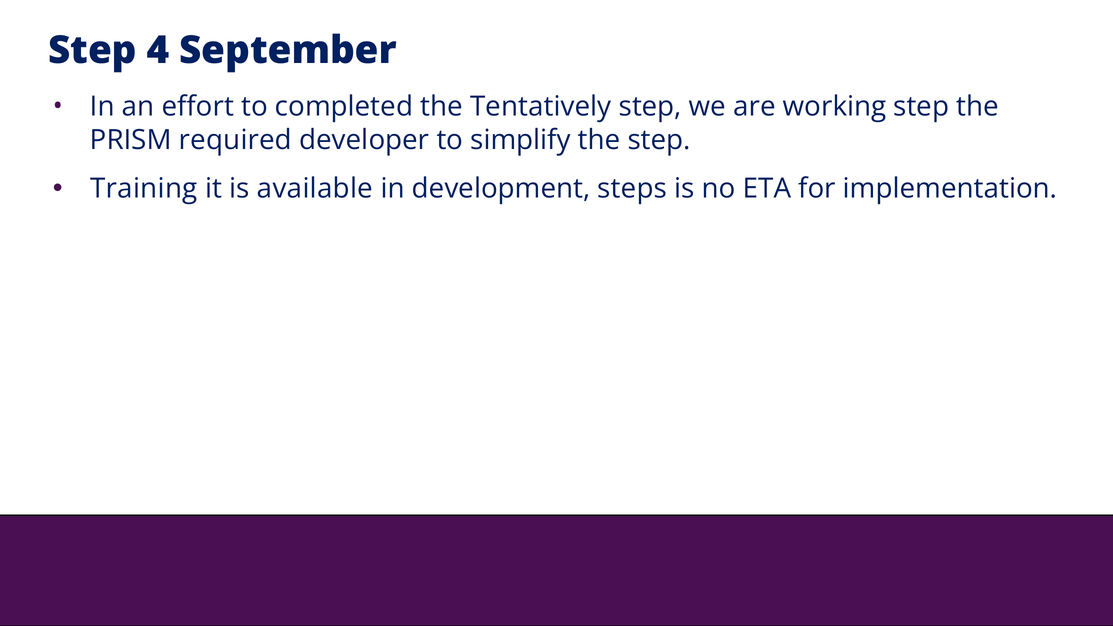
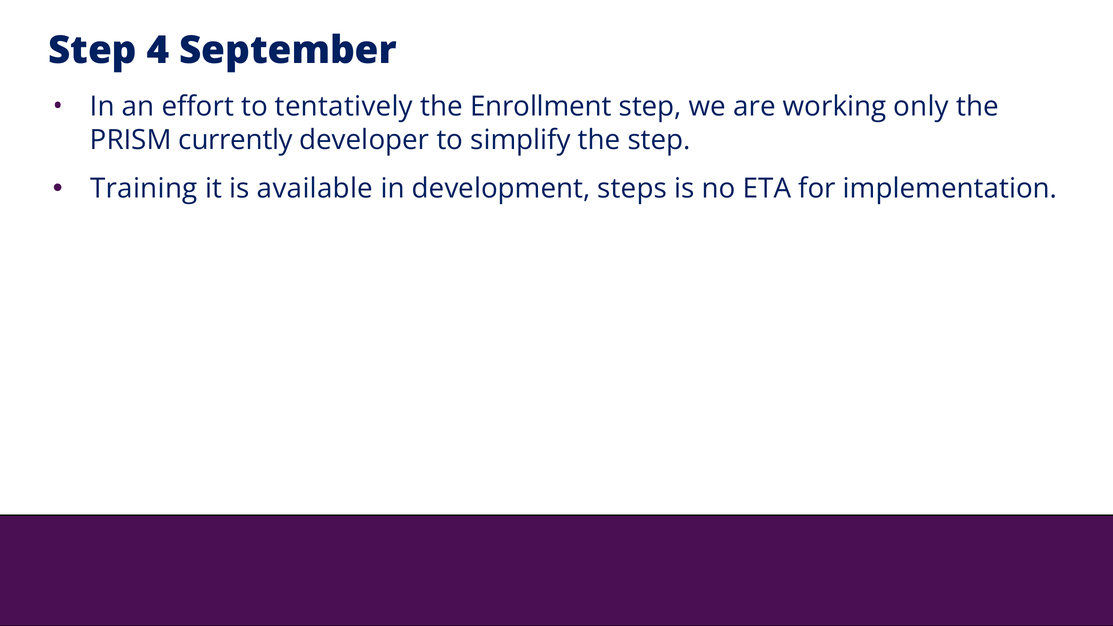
completed: completed -> tentatively
Tentatively: Tentatively -> Enrollment
working step: step -> only
required: required -> currently
